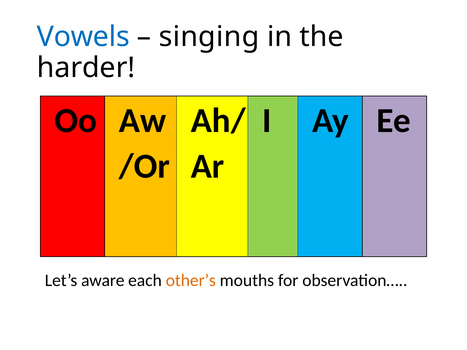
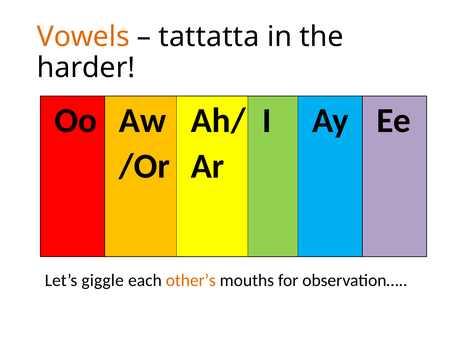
Vowels colour: blue -> orange
singing: singing -> tattatta
aware: aware -> giggle
